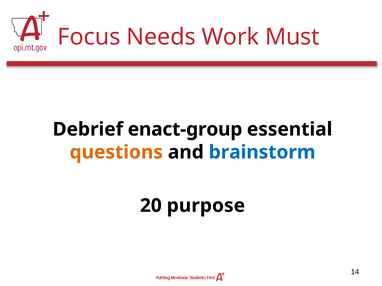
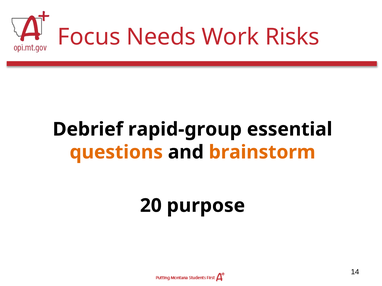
Must: Must -> Risks
enact-group: enact-group -> rapid-group
brainstorm colour: blue -> orange
